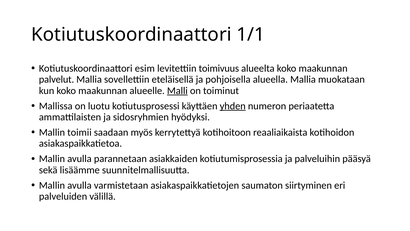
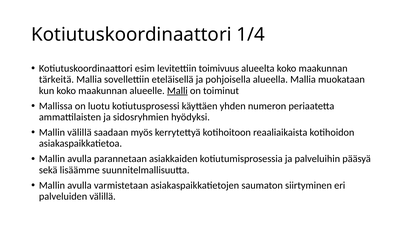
1/1: 1/1 -> 1/4
palvelut: palvelut -> tärkeitä
yhden underline: present -> none
Mallin toimii: toimii -> välillä
